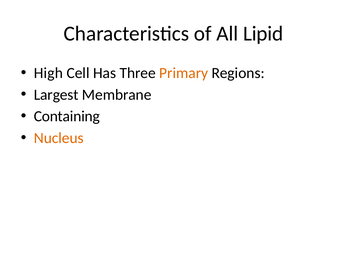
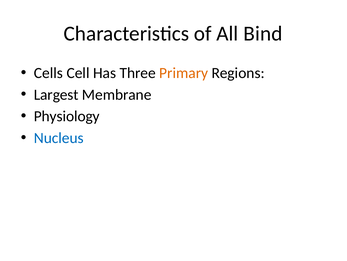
Lipid: Lipid -> Bind
High: High -> Cells
Containing: Containing -> Physiology
Nucleus colour: orange -> blue
